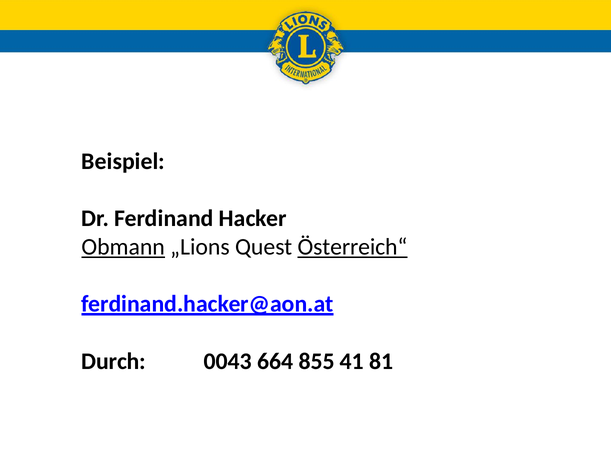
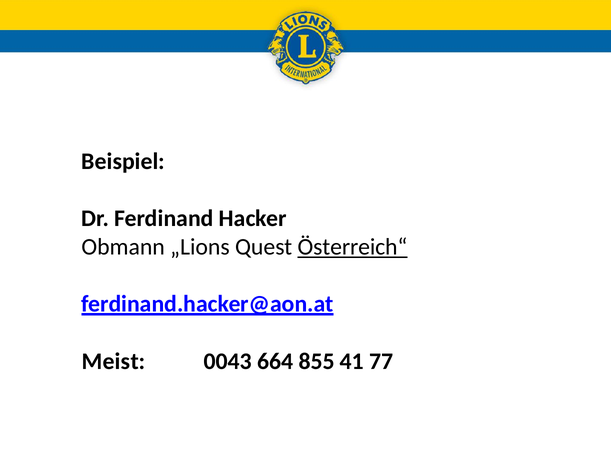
Obmann underline: present -> none
Durch: Durch -> Meist
81: 81 -> 77
